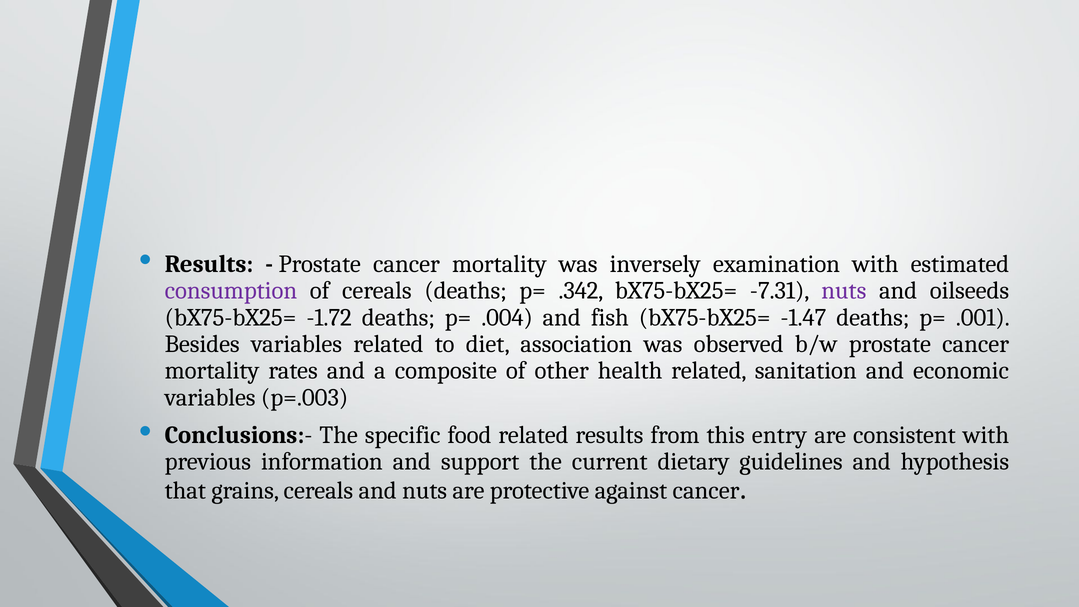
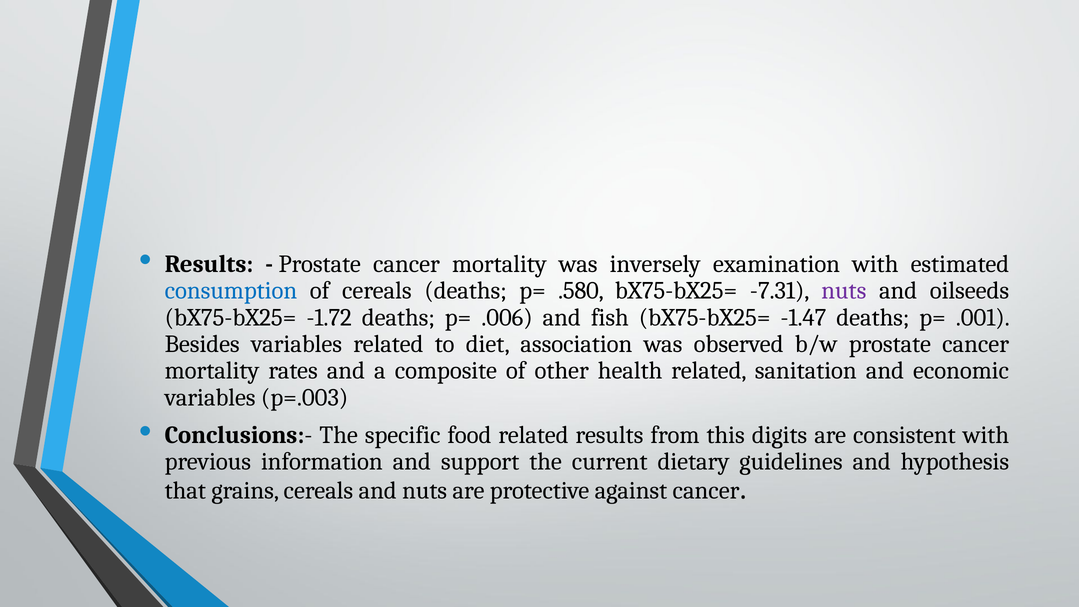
consumption colour: purple -> blue
.342: .342 -> .580
.004: .004 -> .006
entry: entry -> digits
